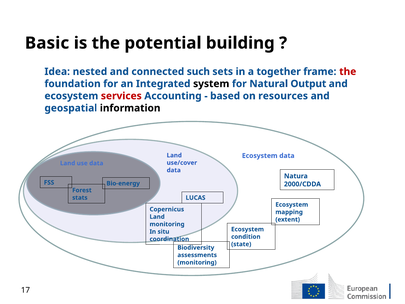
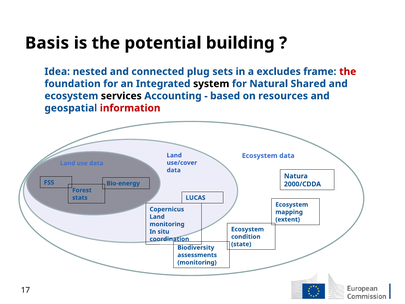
Basic: Basic -> Basis
such: such -> plug
together: together -> excludes
Output: Output -> Shared
services colour: red -> black
information colour: black -> red
